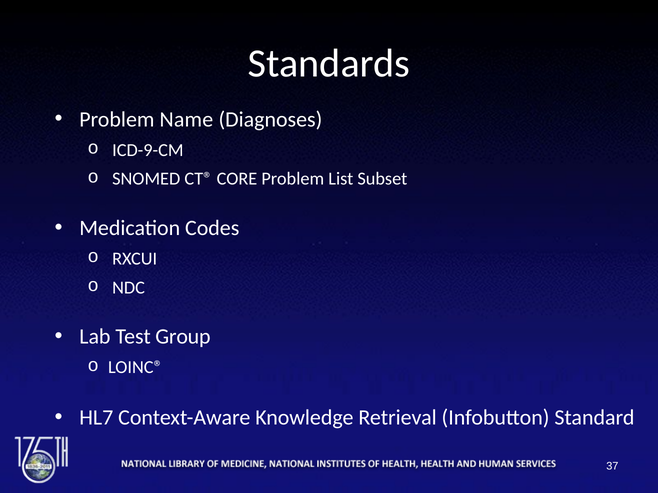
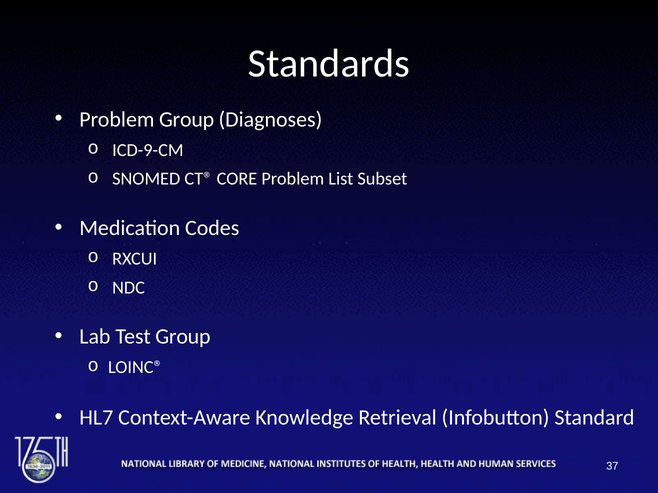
Problem Name: Name -> Group
